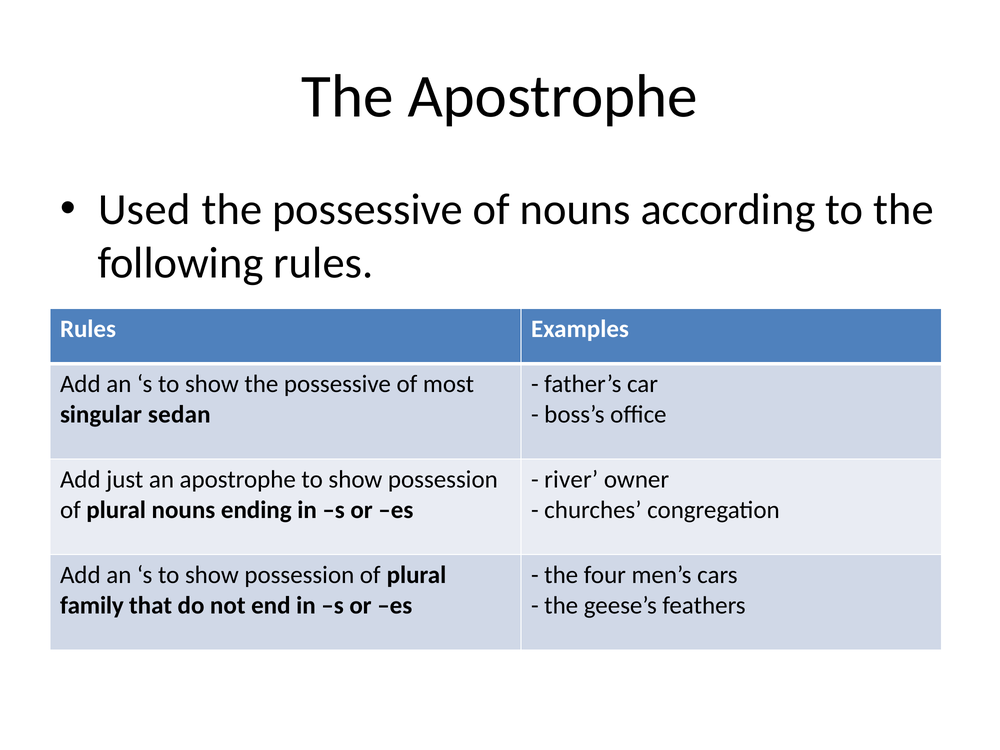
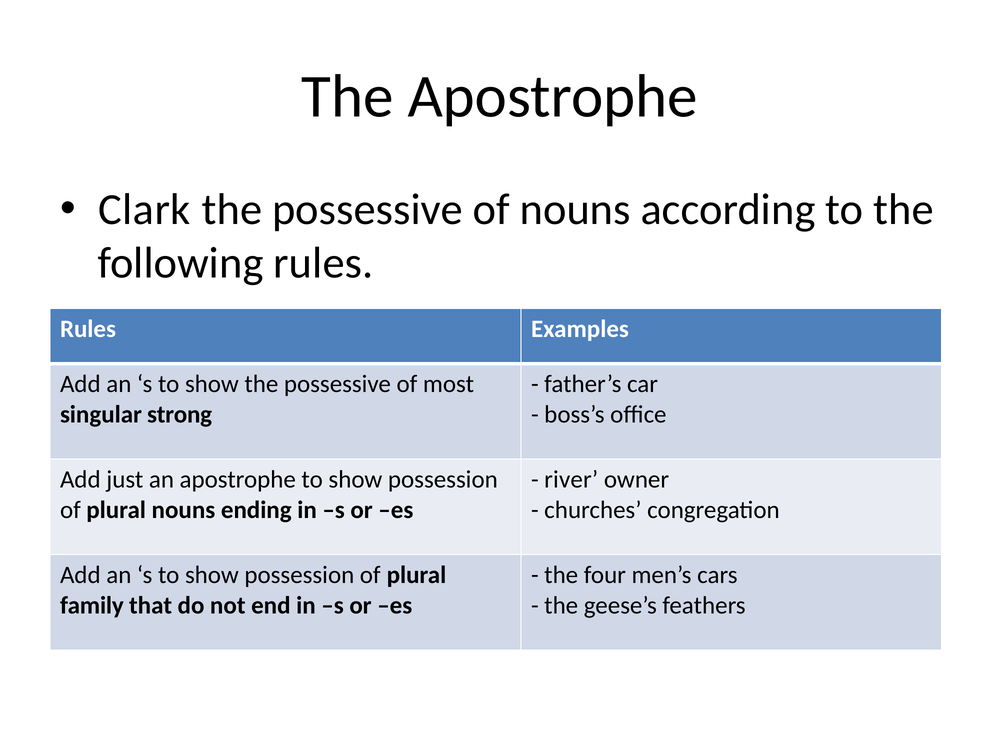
Used: Used -> Clark
sedan: sedan -> strong
